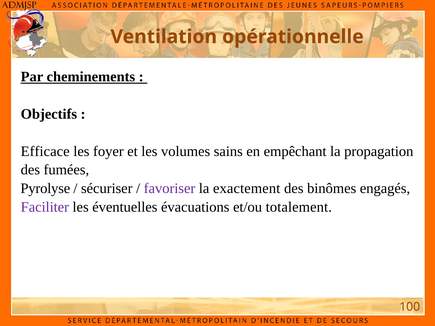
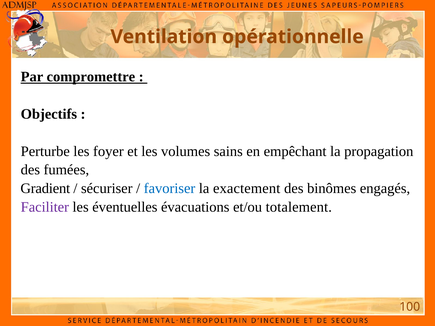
cheminements: cheminements -> compromettre
Efficace: Efficace -> Perturbe
Pyrolyse: Pyrolyse -> Gradient
favoriser colour: purple -> blue
